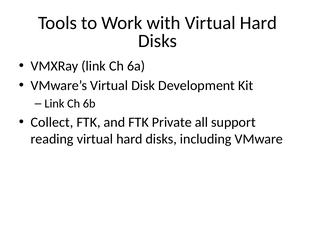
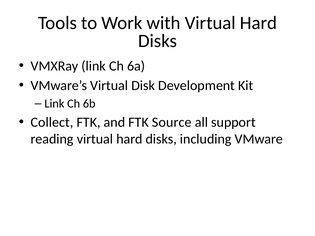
Private: Private -> Source
